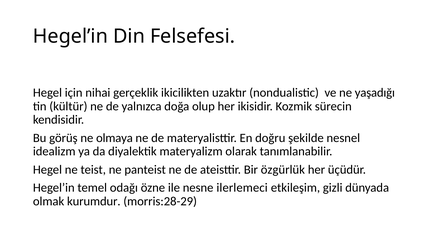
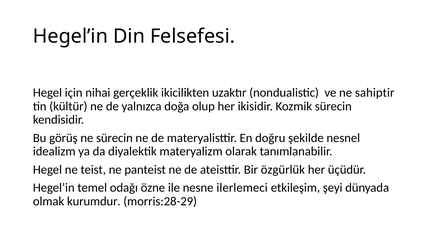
yaşadığı: yaşadığı -> sahiptir
ne olmaya: olmaya -> sürecin
gizli: gizli -> şeyi
